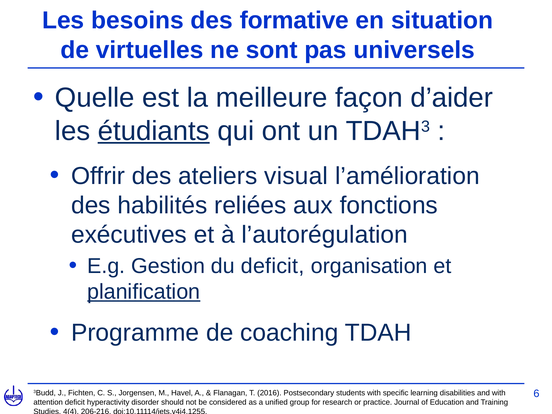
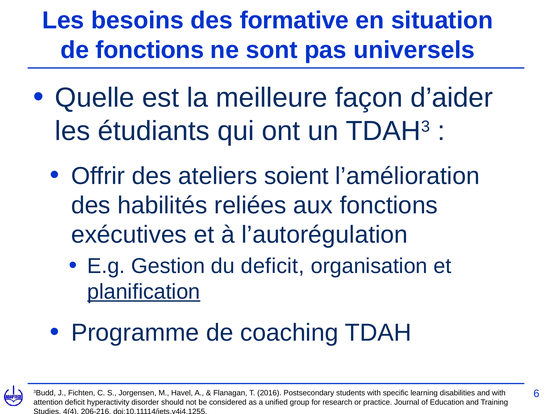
de virtuelles: virtuelles -> fonctions
étudiants underline: present -> none
visual: visual -> soient
